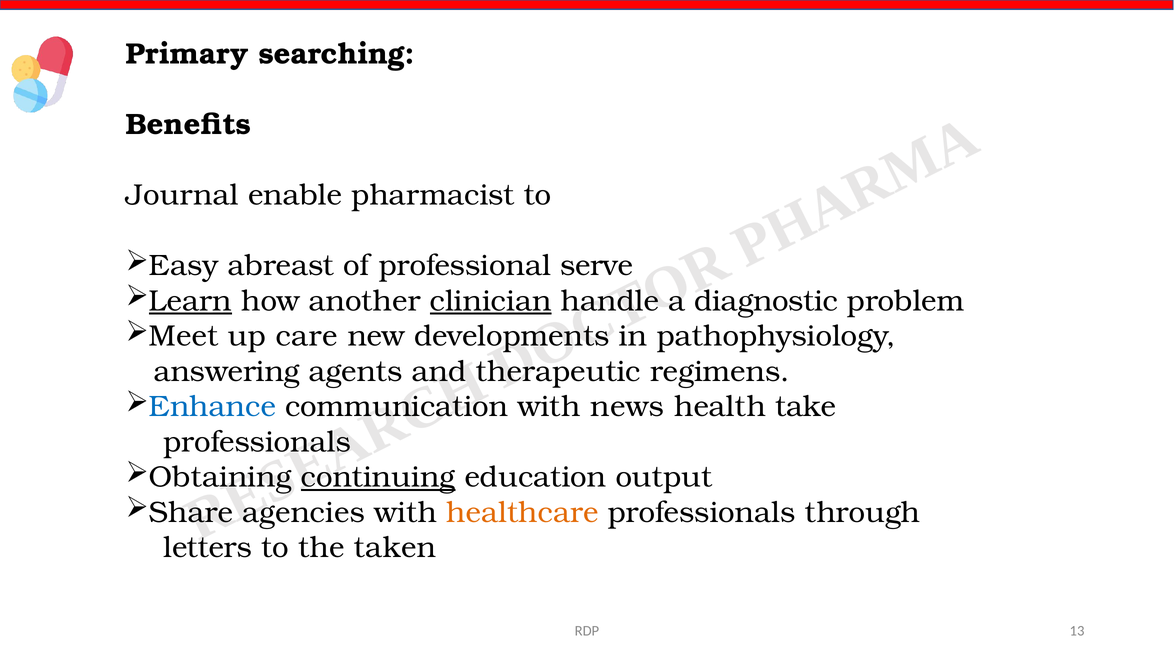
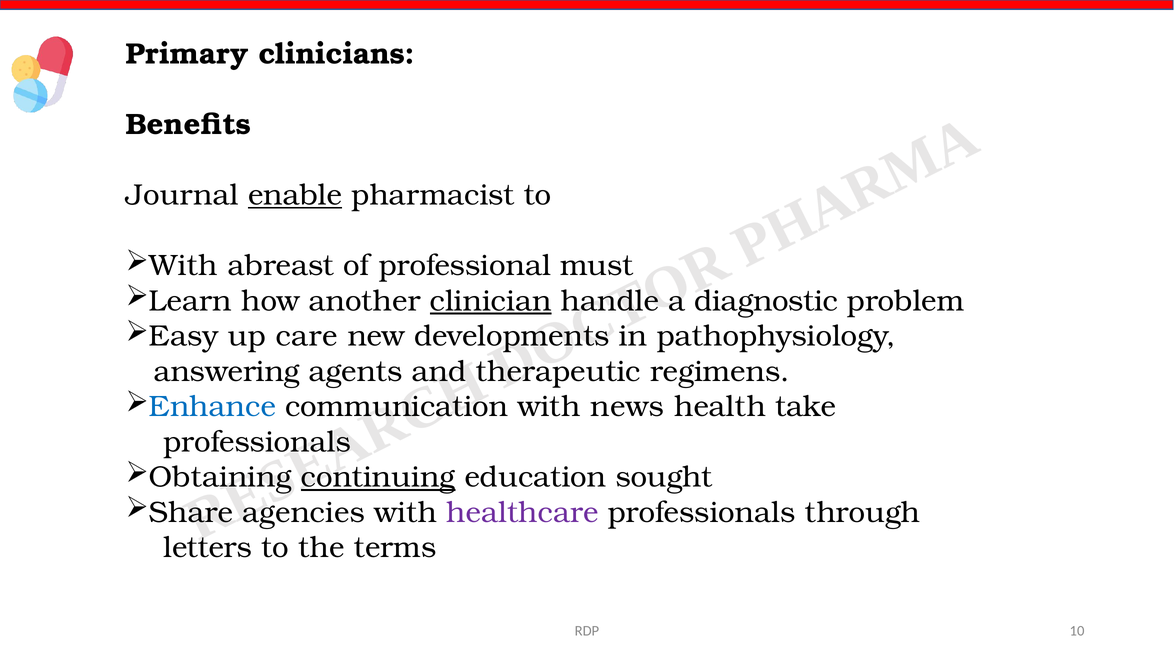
searching: searching -> clinicians
enable underline: none -> present
Easy at (184, 265): Easy -> With
serve: serve -> must
Learn underline: present -> none
Meet: Meet -> Easy
output: output -> sought
healthcare colour: orange -> purple
taken: taken -> terms
13: 13 -> 10
